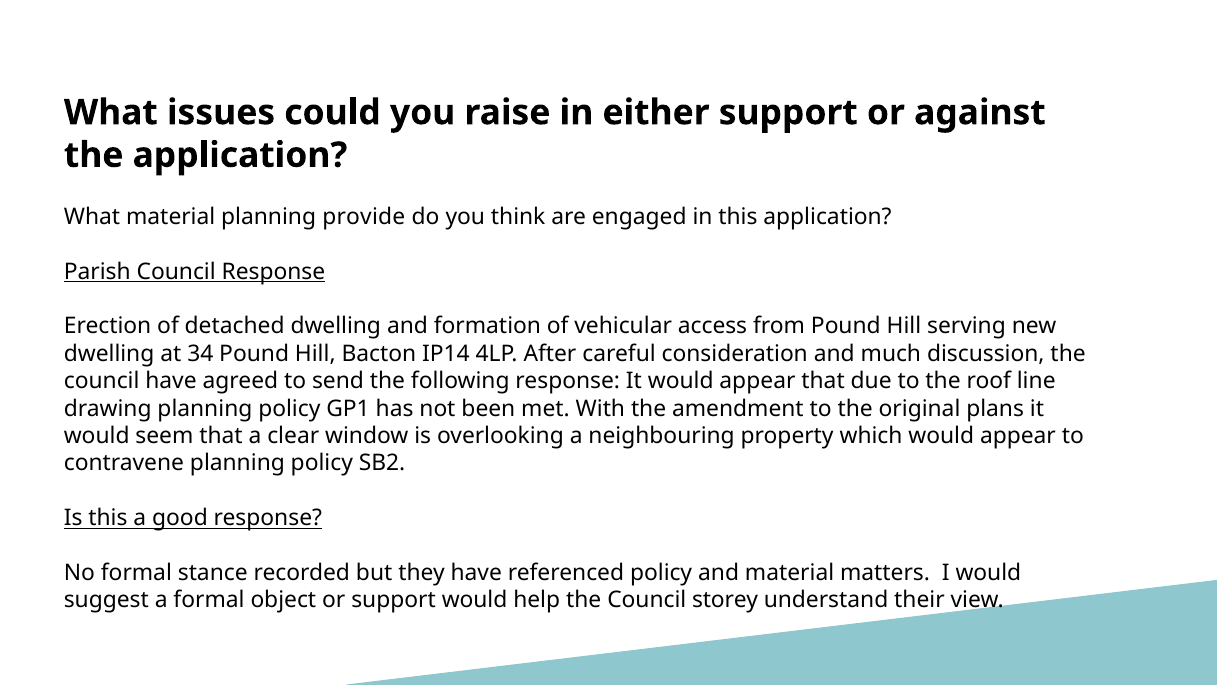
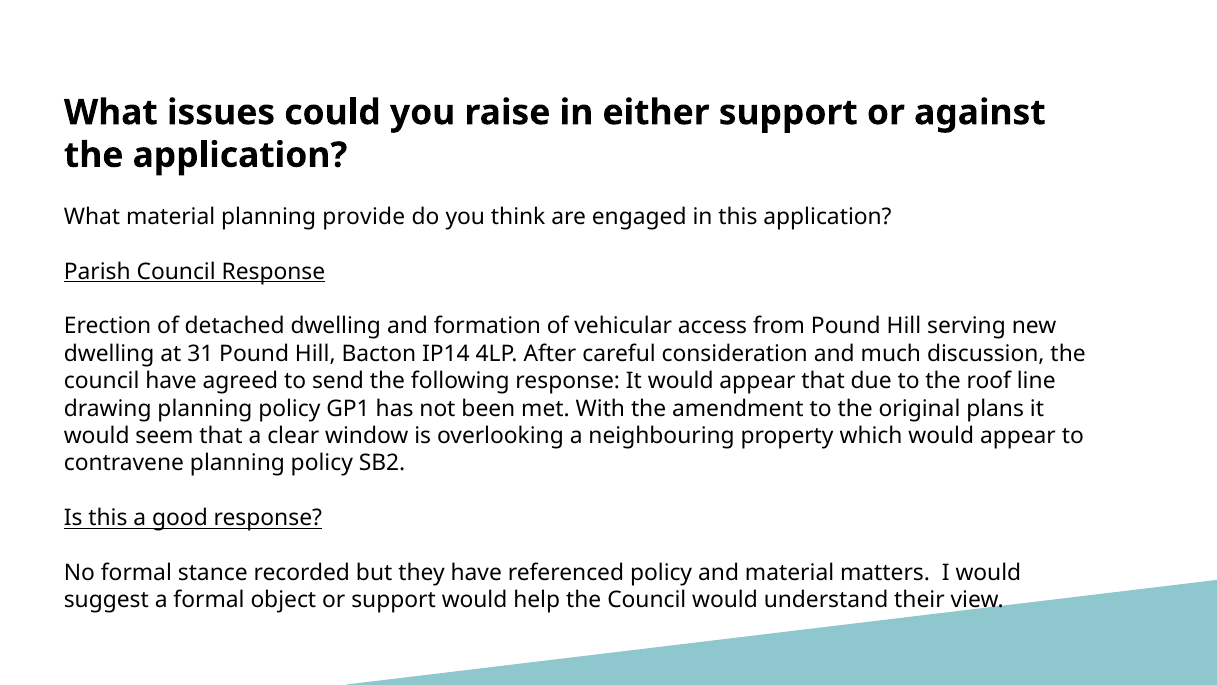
34: 34 -> 31
Council storey: storey -> would
